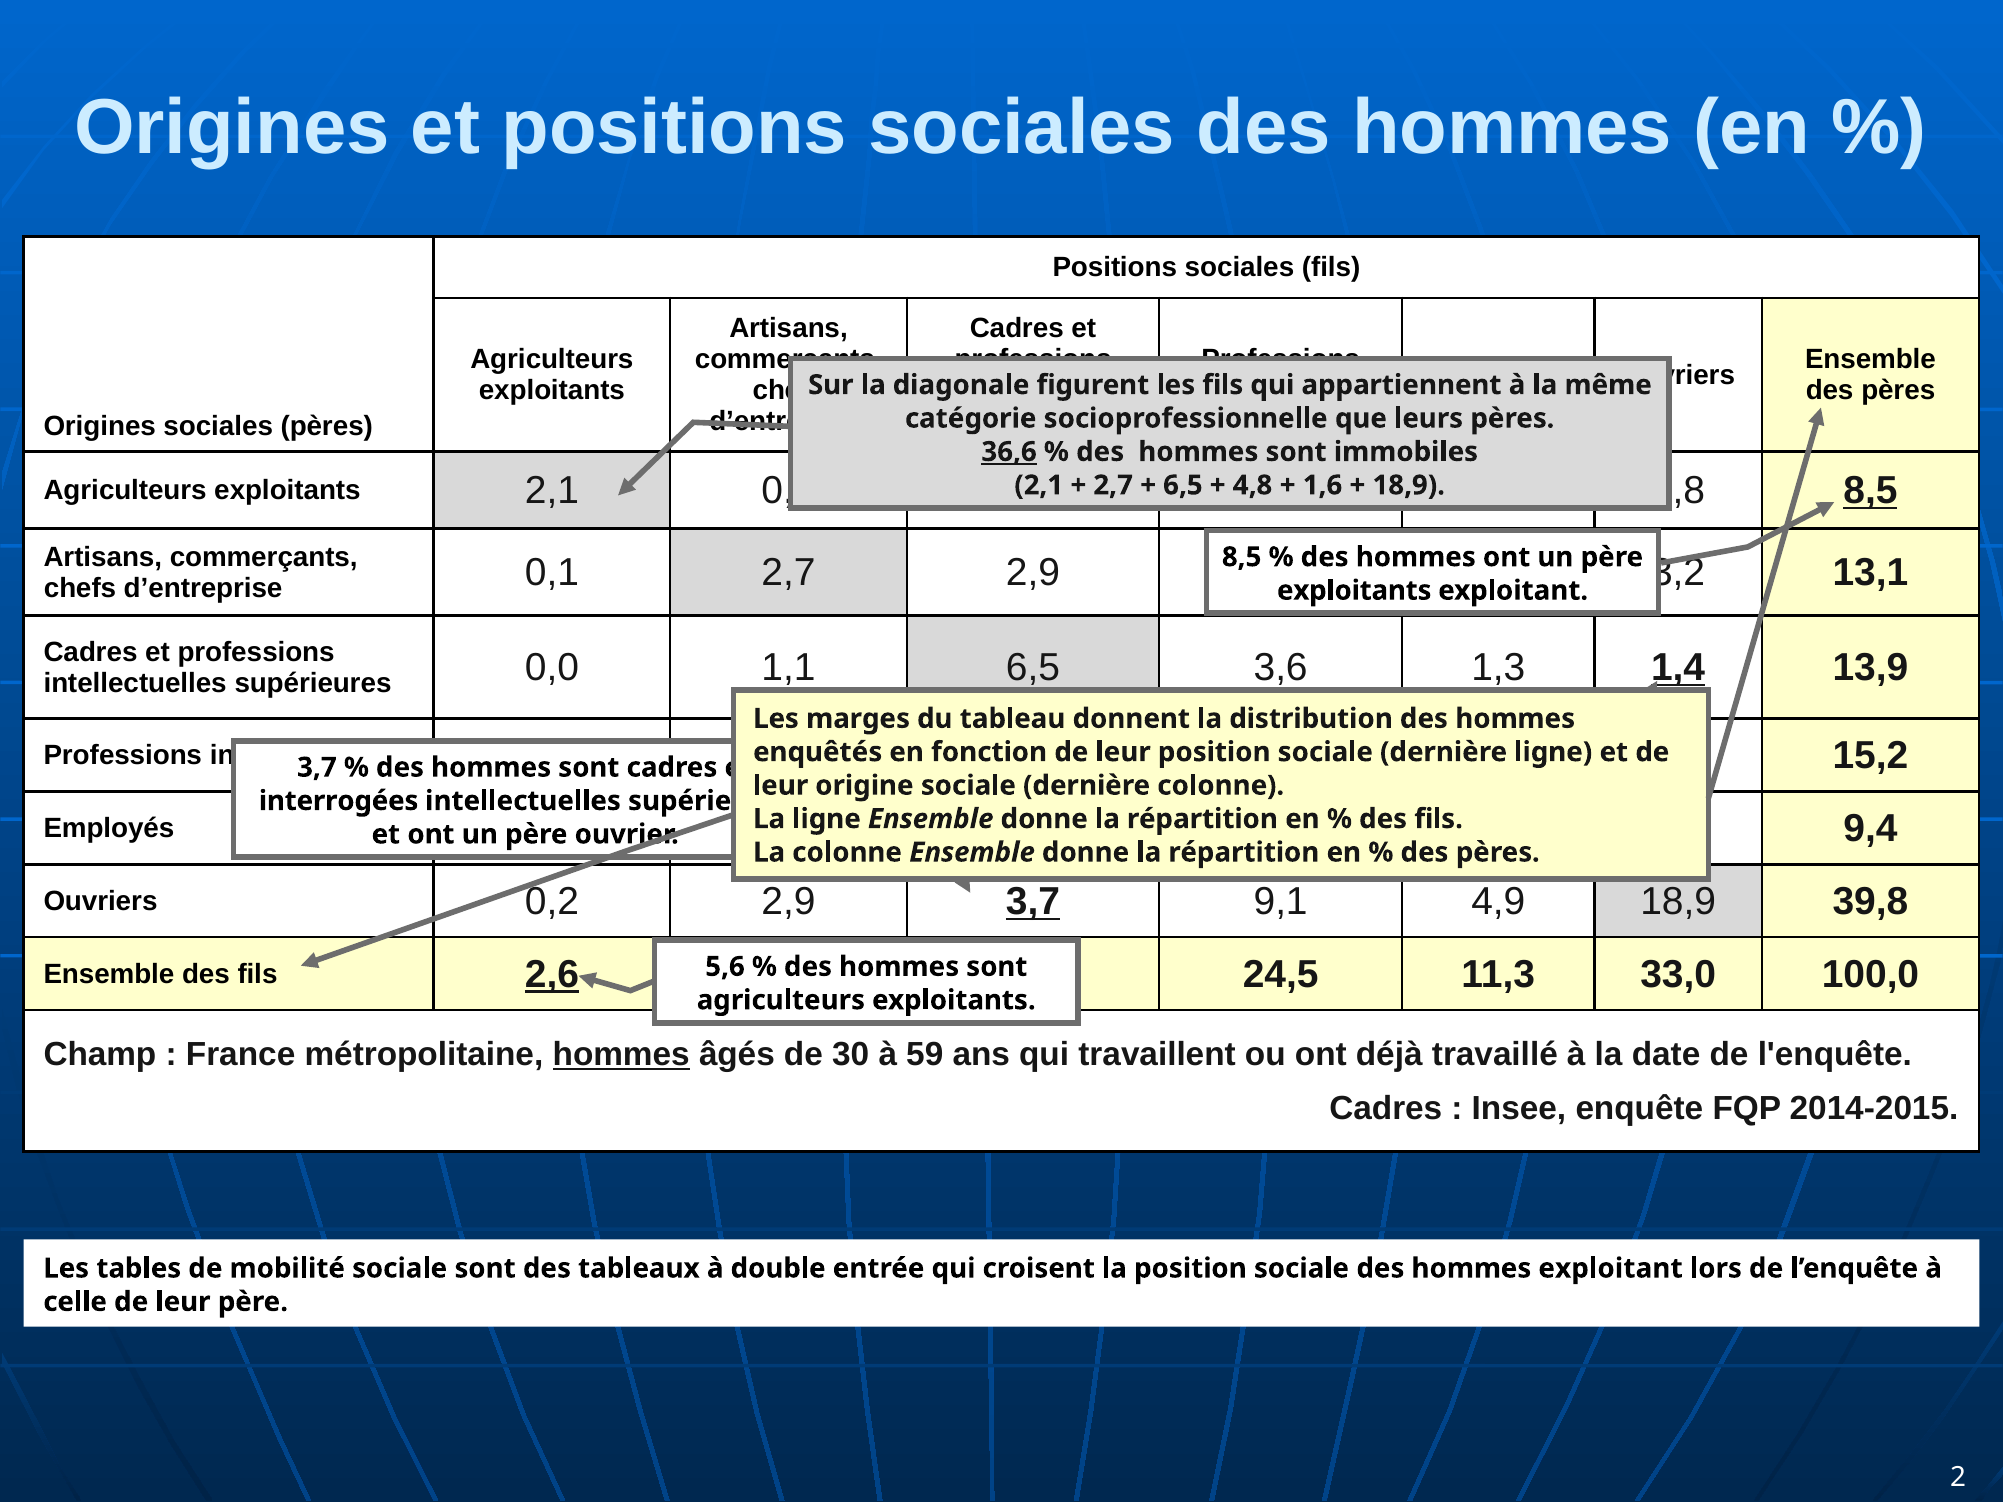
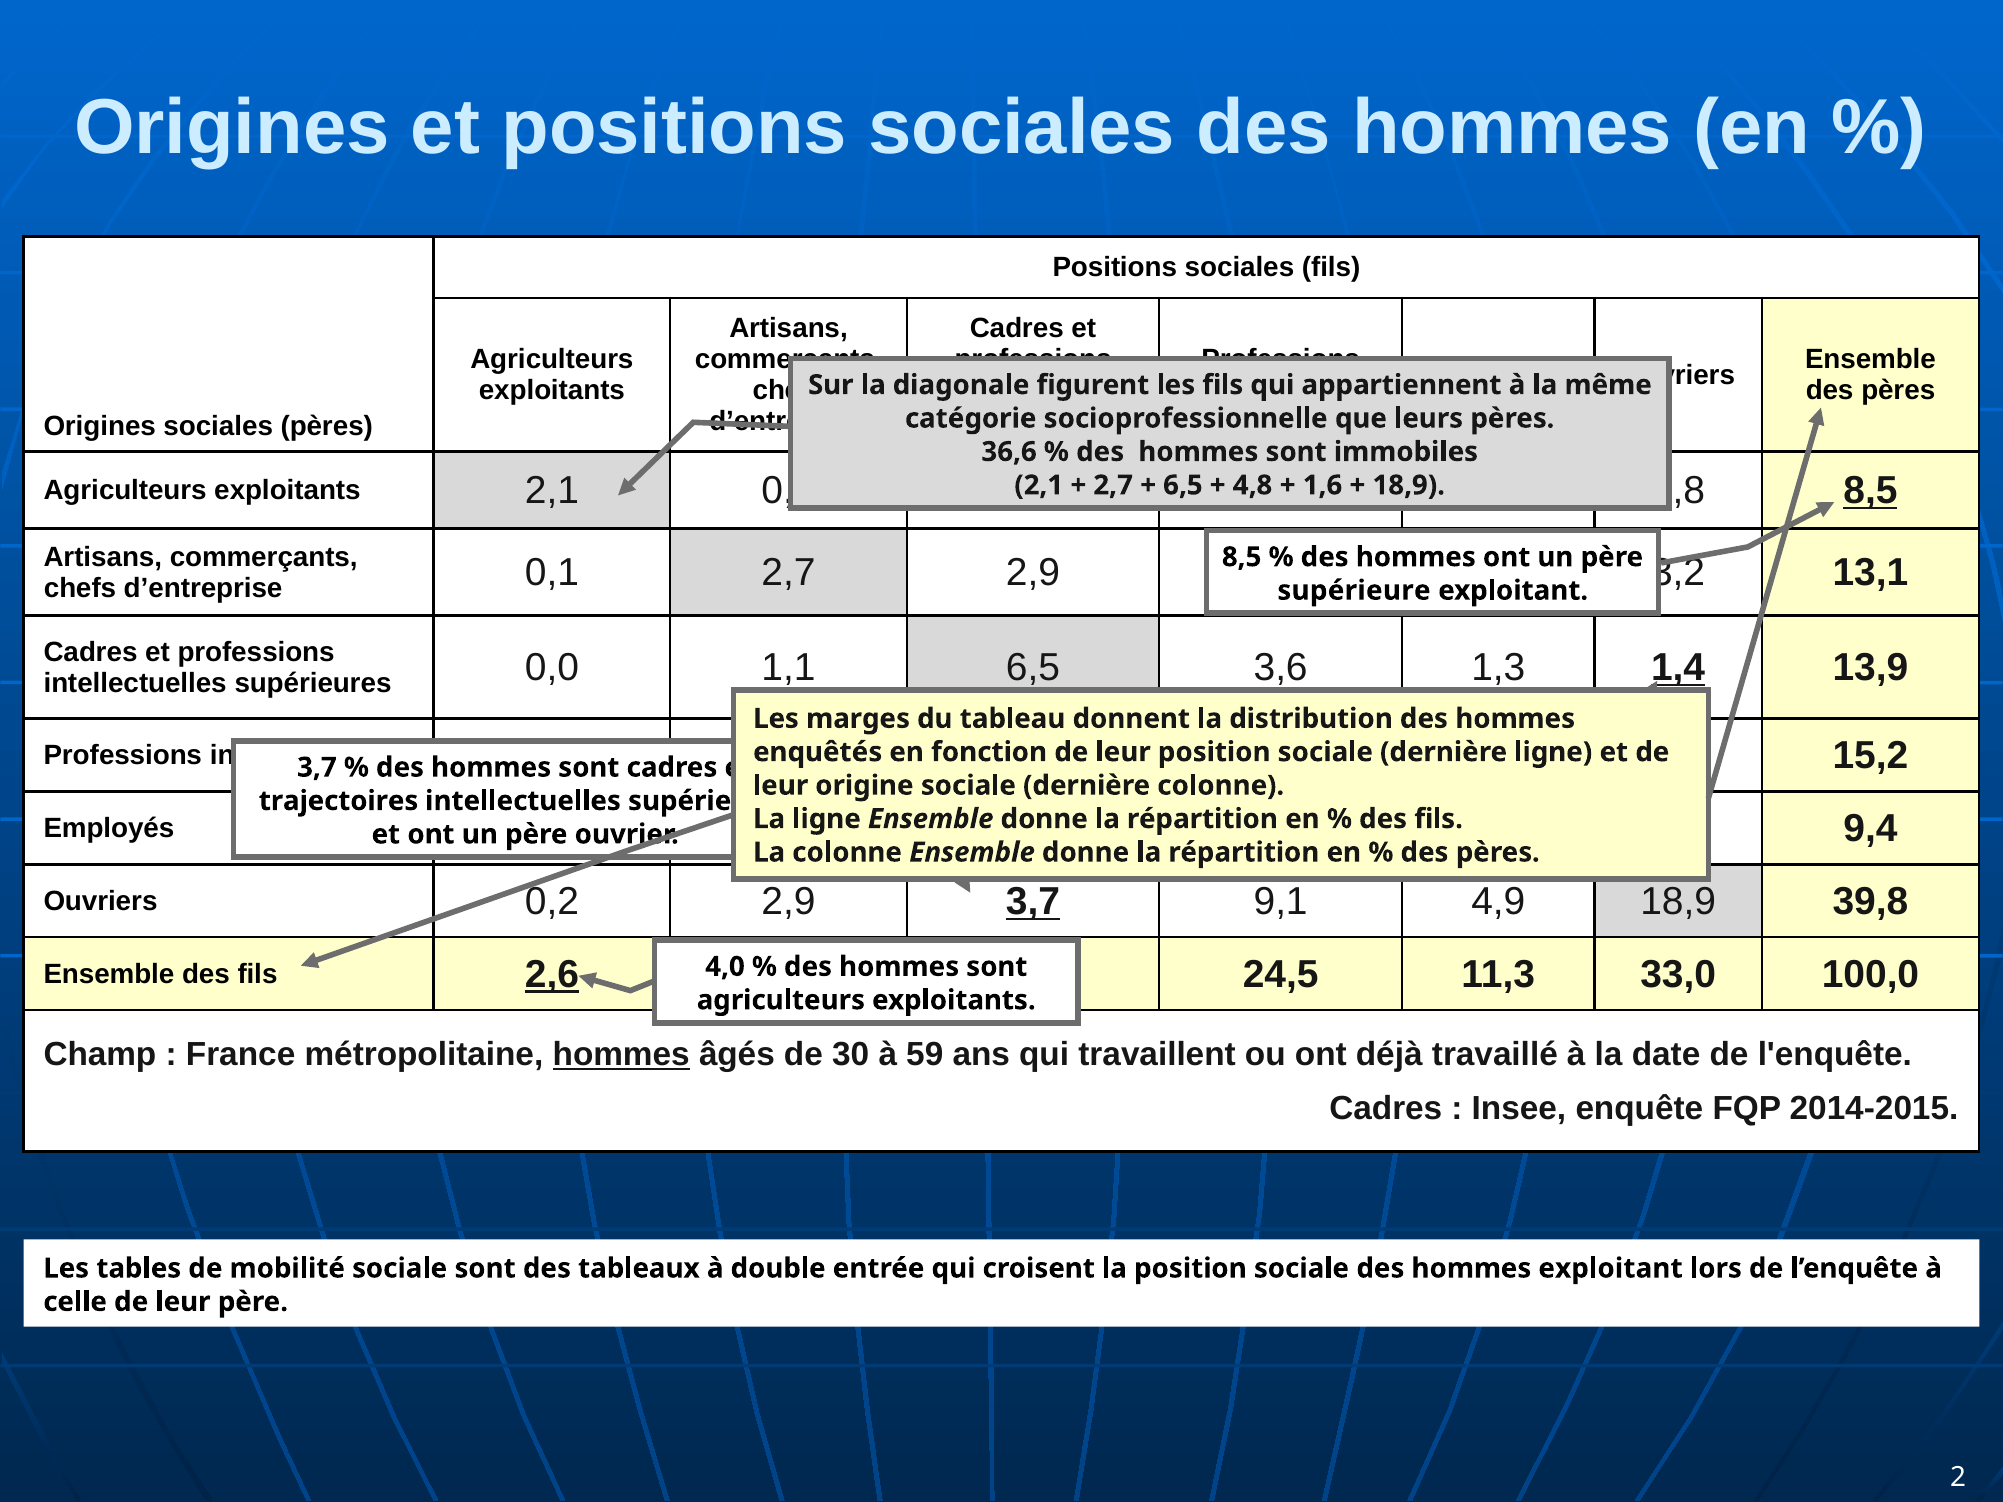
36,6 underline: present -> none
exploitants at (1354, 591): exploitants -> supérieure
interrogées: interrogées -> trajectoires
5,6: 5,6 -> 4,0
